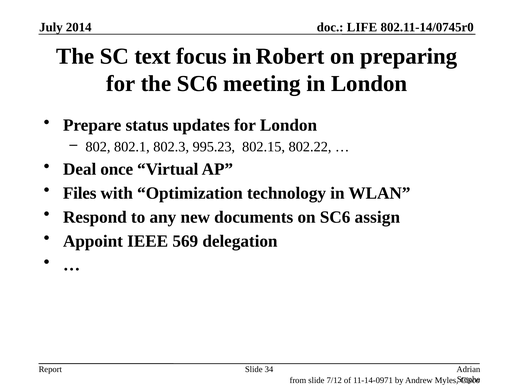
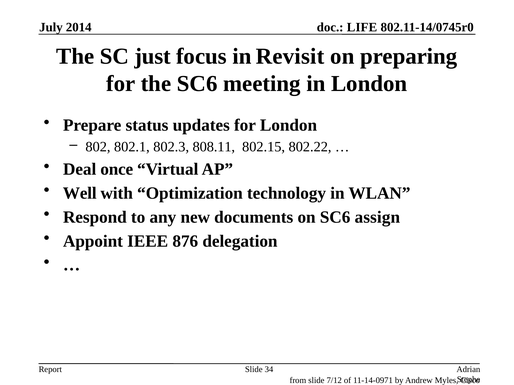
text: text -> just
Robert: Robert -> Revisit
995.23: 995.23 -> 808.11
Files: Files -> Well
569: 569 -> 876
